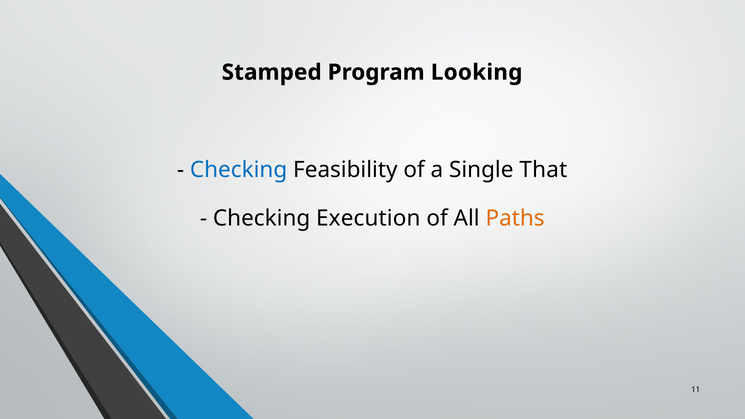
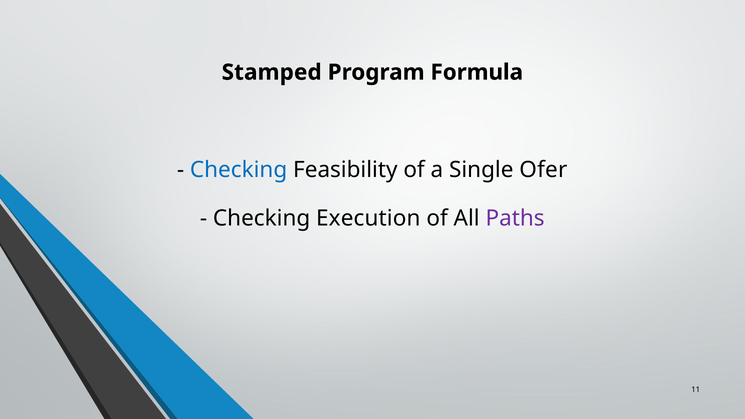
Looking: Looking -> Formula
That: That -> Ofer
Paths colour: orange -> purple
